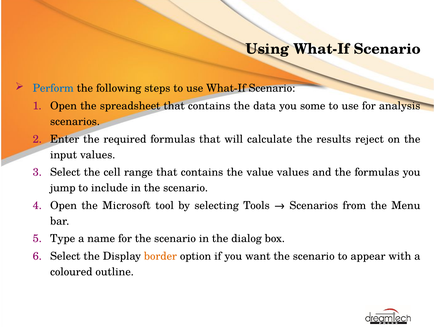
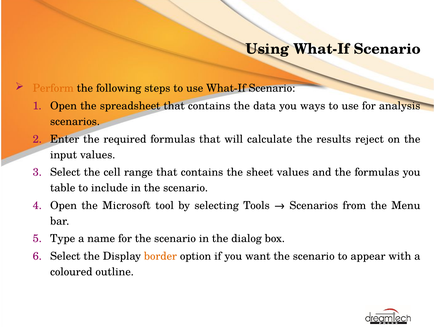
Perform colour: blue -> orange
some: some -> ways
value: value -> sheet
jump: jump -> table
